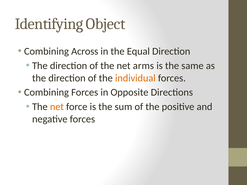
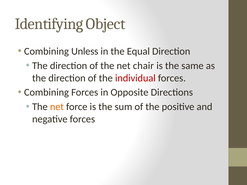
Across: Across -> Unless
arms: arms -> chair
individual colour: orange -> red
